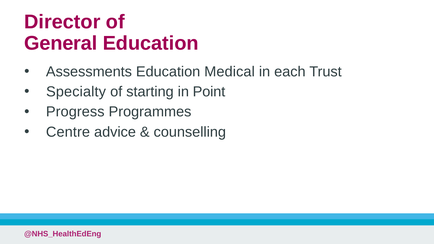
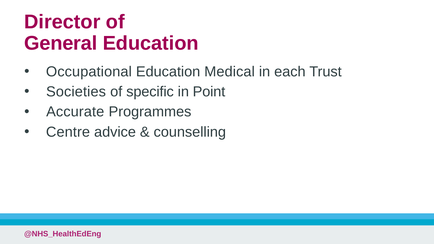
Assessments: Assessments -> Occupational
Specialty: Specialty -> Societies
starting: starting -> specific
Progress: Progress -> Accurate
